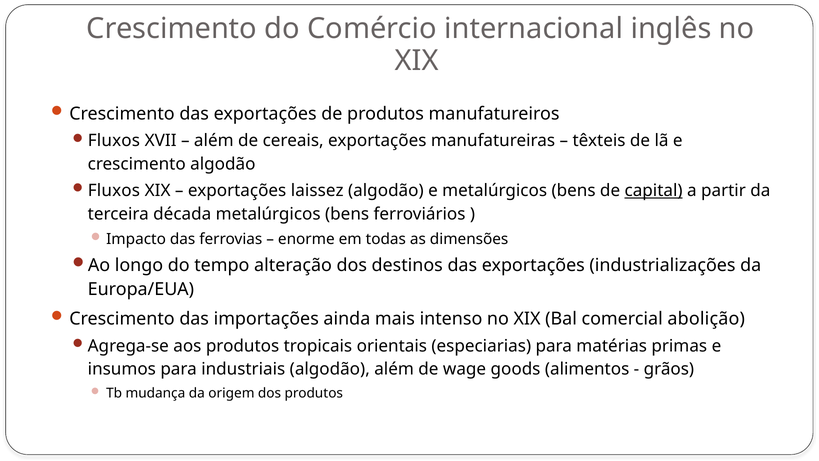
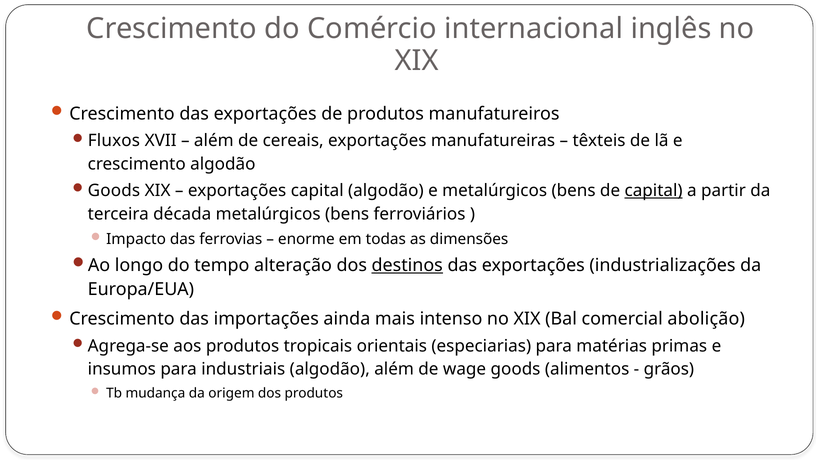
Fluxos at (114, 190): Fluxos -> Goods
exportações laissez: laissez -> capital
destinos underline: none -> present
